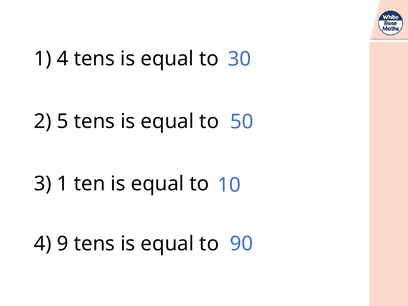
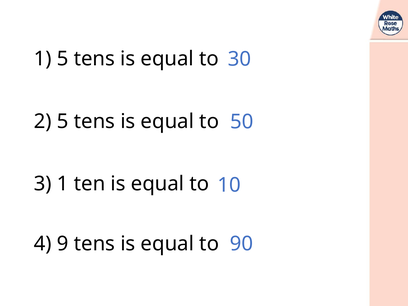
1 4: 4 -> 5
